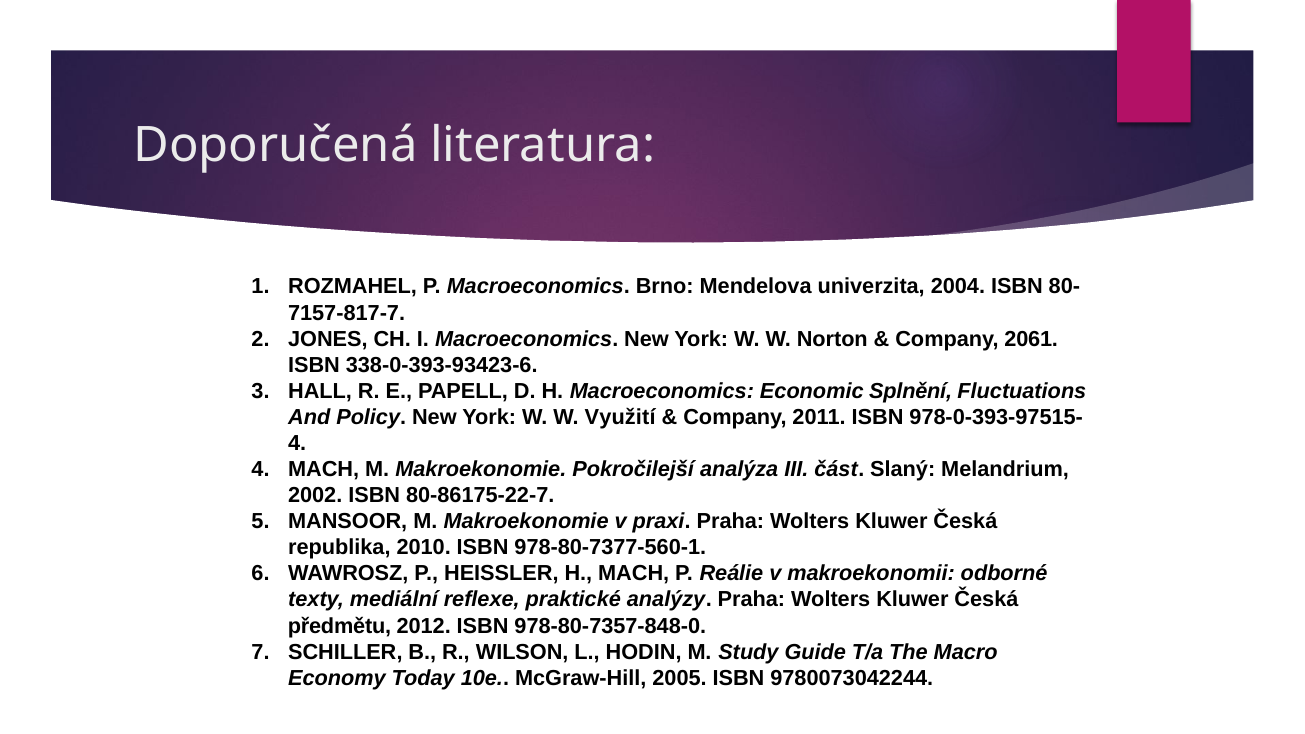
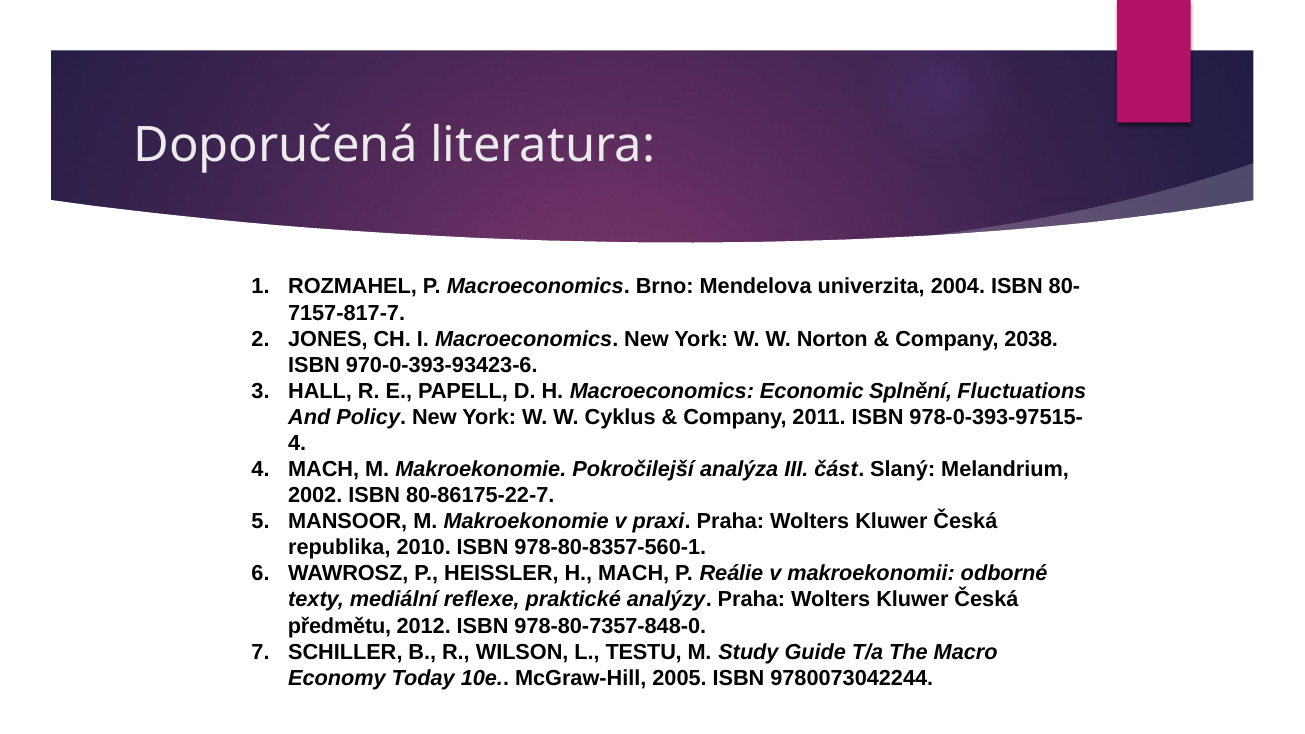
2061: 2061 -> 2038
338-0-393-93423-6: 338-0-393-93423-6 -> 970-0-393-93423-6
Využití: Využití -> Cyklus
978-80-7377-560-1: 978-80-7377-560-1 -> 978-80-8357-560-1
HODIN: HODIN -> TESTU
